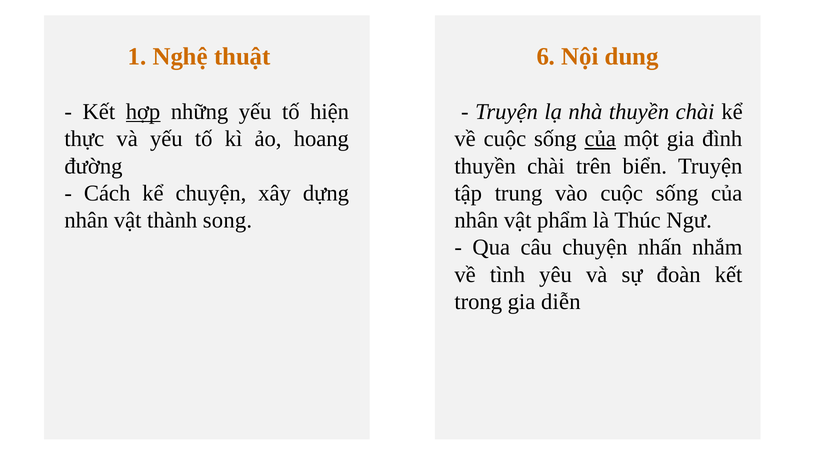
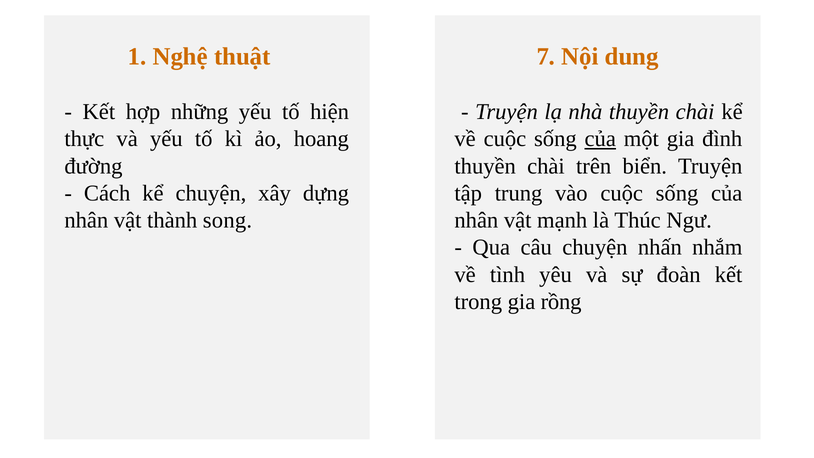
6: 6 -> 7
hợp underline: present -> none
phẩm: phẩm -> mạnh
diễn: diễn -> rồng
